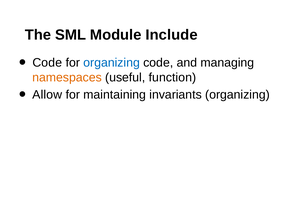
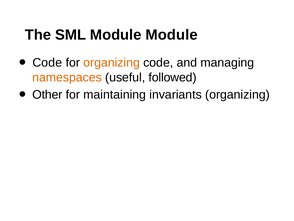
Module Include: Include -> Module
organizing at (112, 63) colour: blue -> orange
function: function -> followed
Allow: Allow -> Other
